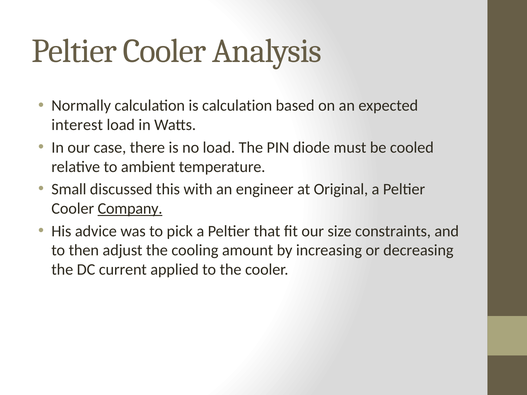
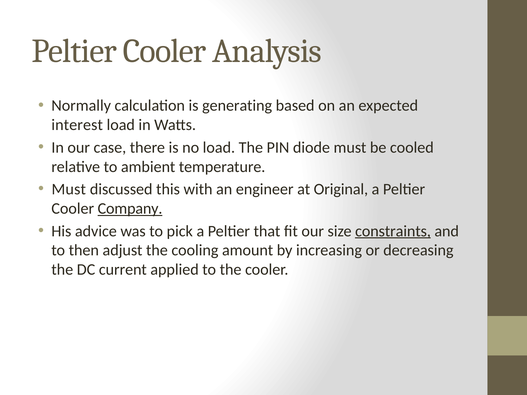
is calculation: calculation -> generating
Small at (69, 189): Small -> Must
constraints underline: none -> present
